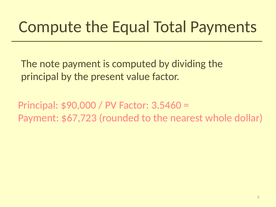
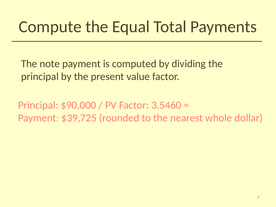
$67,723: $67,723 -> $39,725
